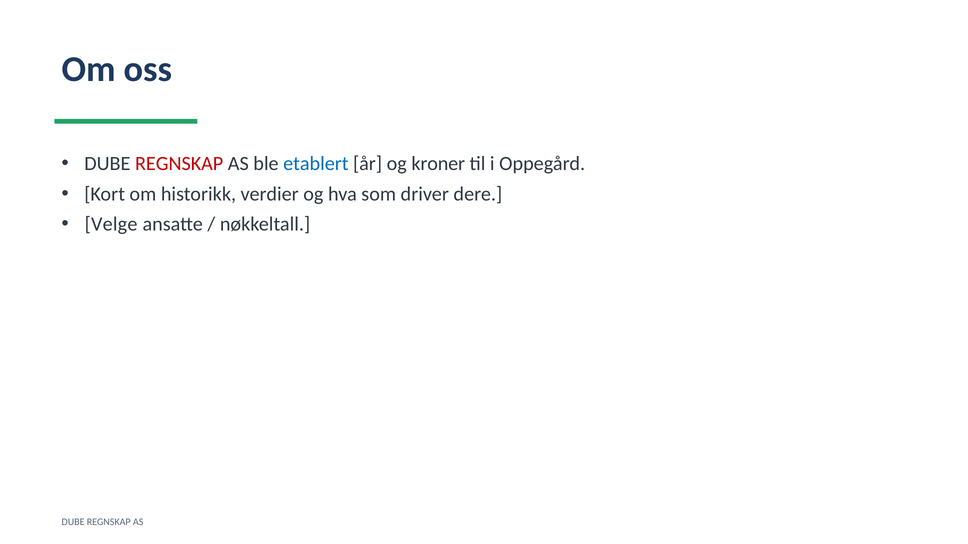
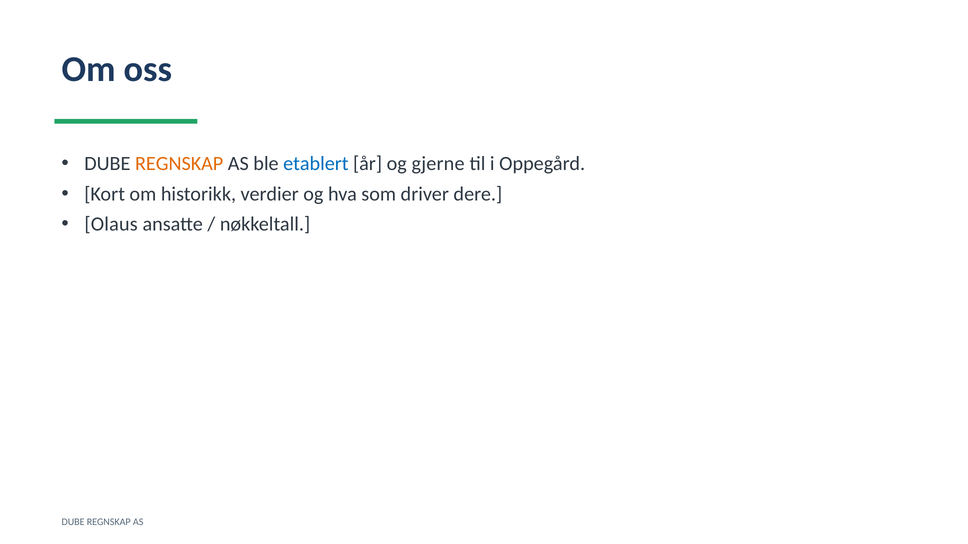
REGNSKAP at (179, 164) colour: red -> orange
kroner: kroner -> gjerne
Velge: Velge -> Olaus
